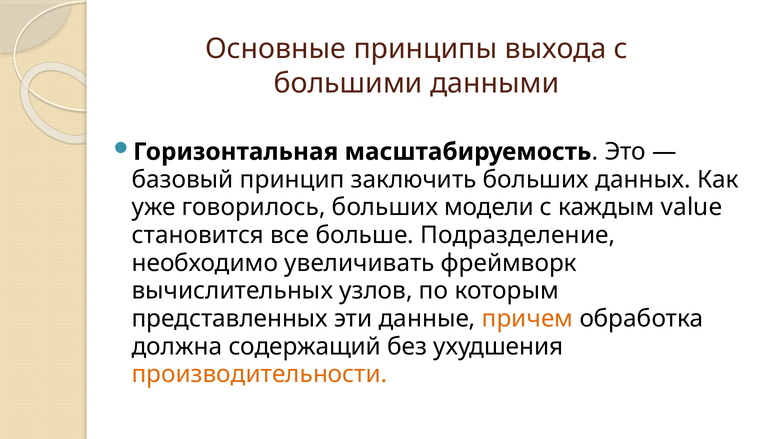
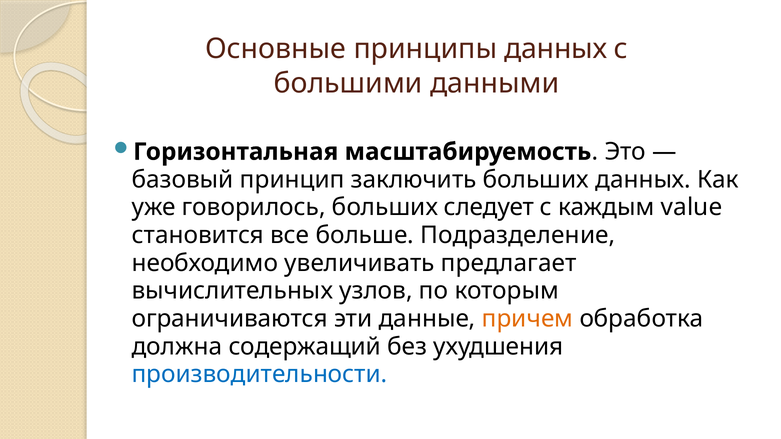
принципы выхода: выхода -> данных
модели: модели -> следует
фреймворк: фреймворк -> предлагает
представленных: представленных -> ограничиваются
производительности colour: orange -> blue
